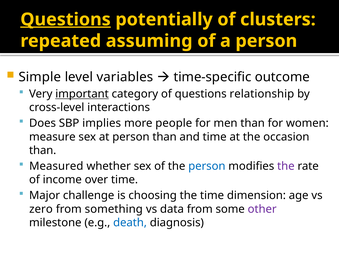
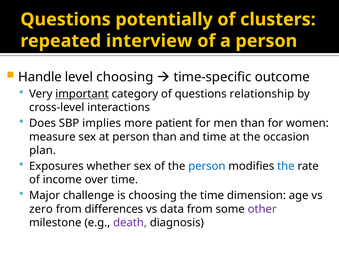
Questions at (66, 19) underline: present -> none
assuming: assuming -> interview
Simple: Simple -> Handle
level variables: variables -> choosing
people: people -> patient
than at (43, 151): than -> plan
Measured: Measured -> Exposures
the at (286, 166) colour: purple -> blue
something: something -> differences
death colour: blue -> purple
